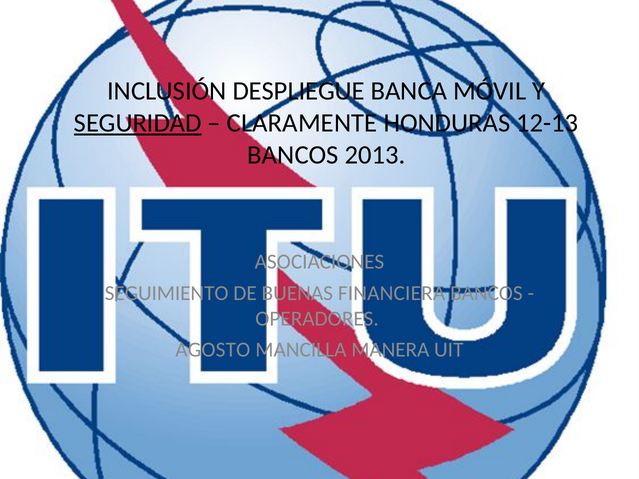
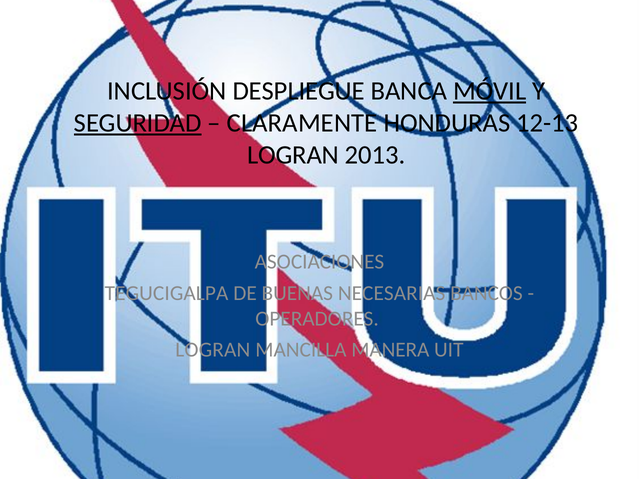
MÓVIL underline: none -> present
BANCOS at (293, 155): BANCOS -> LOGRAN
SEGUIMIENTO: SEGUIMIENTO -> TEGUCIGALPA
FINANCIERA: FINANCIERA -> NECESARIAS
AGOSTO at (213, 350): AGOSTO -> LOGRAN
